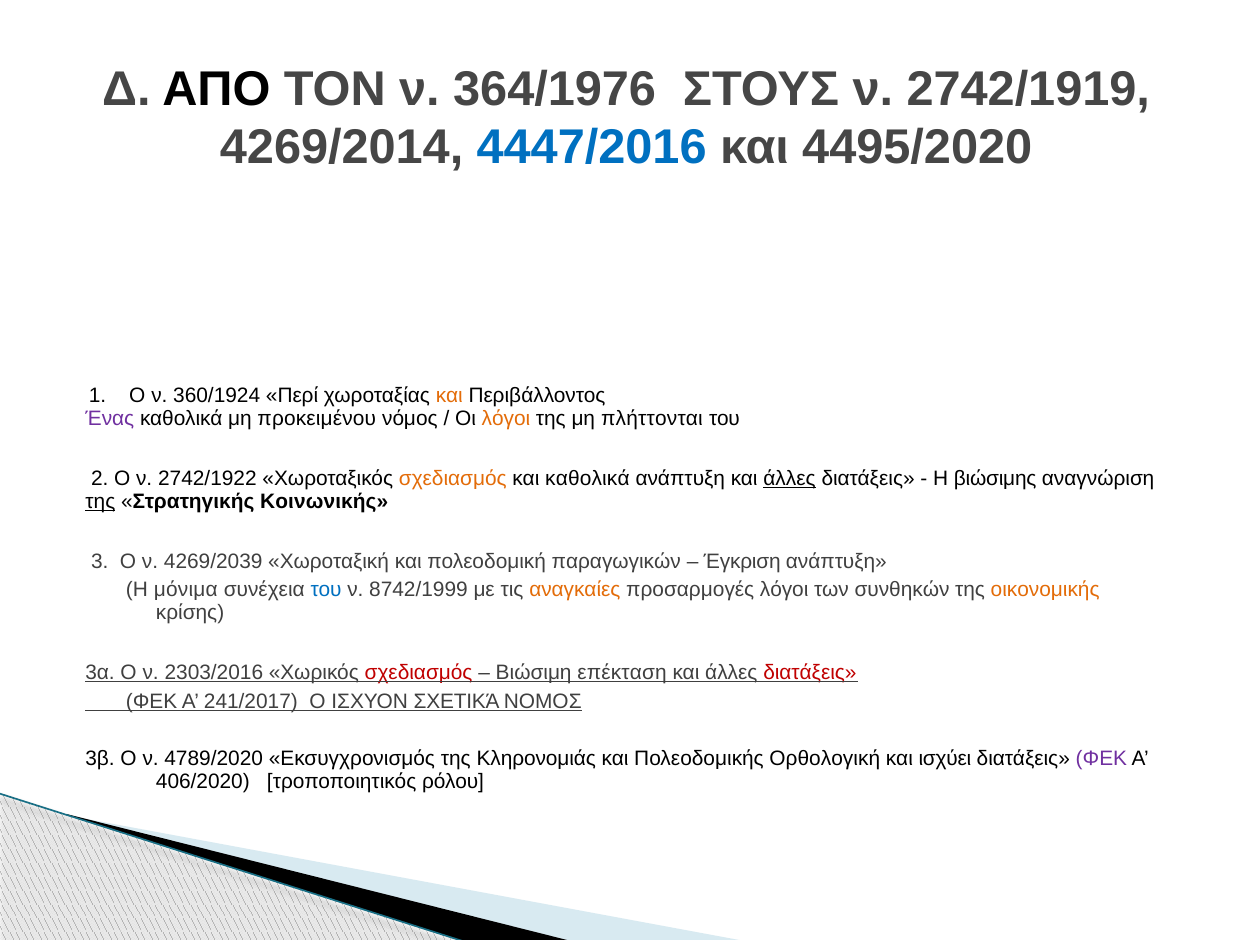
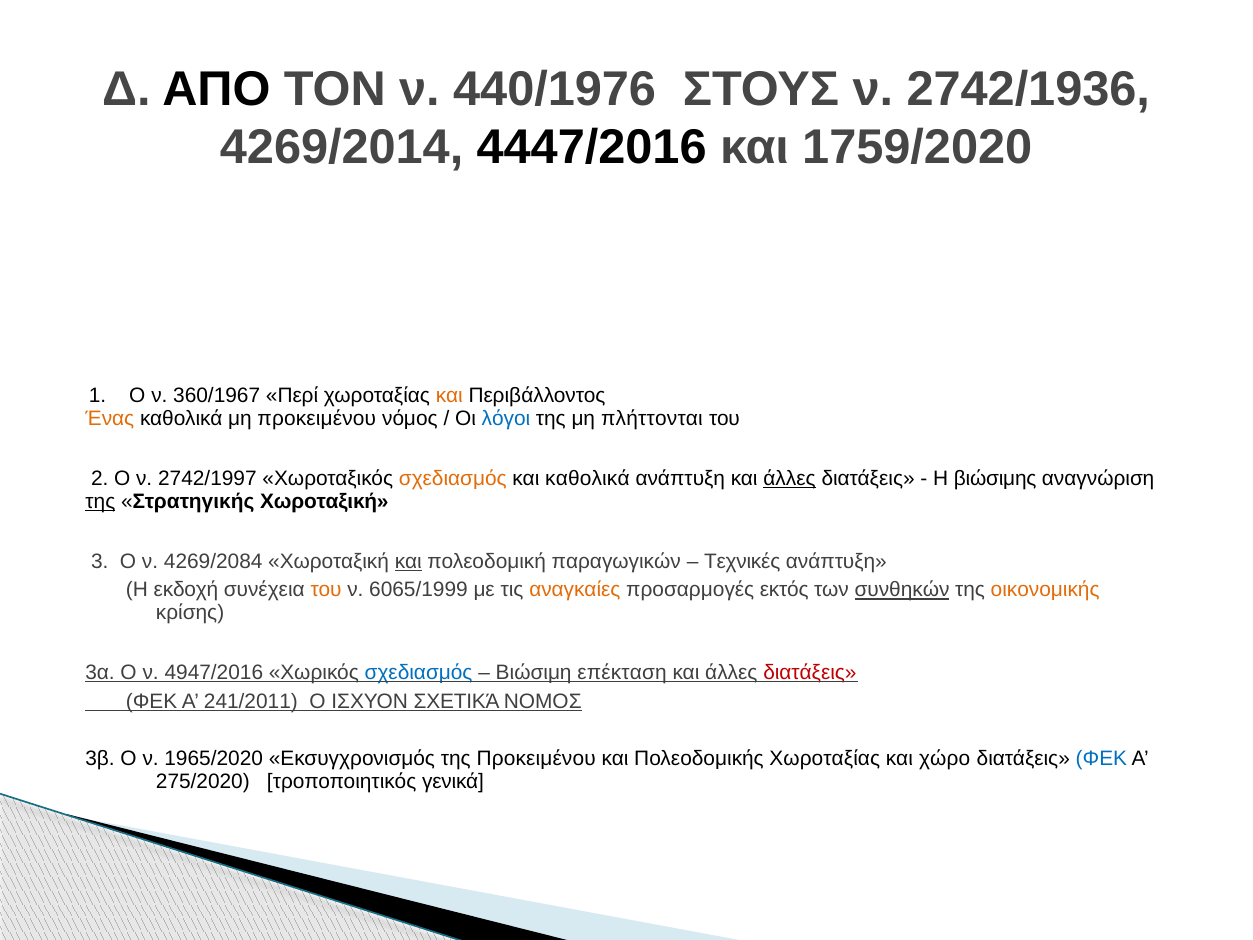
364/1976: 364/1976 -> 440/1976
2742/1919: 2742/1919 -> 2742/1936
4447/2016 colour: blue -> black
4495/2020: 4495/2020 -> 1759/2020
360/1924: 360/1924 -> 360/1967
Ένας colour: purple -> orange
λόγοι at (506, 418) colour: orange -> blue
2742/1922: 2742/1922 -> 2742/1997
Στρατηγικής Κοινωνικής: Κοινωνικής -> Χωροταξική
4269/2039: 4269/2039 -> 4269/2084
και at (408, 561) underline: none -> present
Έγκριση: Έγκριση -> Τεχνικές
μόνιμα: μόνιμα -> εκδοχή
του at (326, 590) colour: blue -> orange
8742/1999: 8742/1999 -> 6065/1999
προσαρμογές λόγοι: λόγοι -> εκτός
συνθηκών underline: none -> present
2303/2016: 2303/2016 -> 4947/2016
σχεδιασμός at (419, 672) colour: red -> blue
241/2017: 241/2017 -> 241/2011
4789/2020: 4789/2020 -> 1965/2020
της Κληρονομιάς: Κληρονομιάς -> Προκειμένου
Πολεοδομικής Ορθολογική: Ορθολογική -> Χωροταξίας
ισχύει: ισχύει -> χώρο
ΦΕΚ at (1101, 759) colour: purple -> blue
406/2020: 406/2020 -> 275/2020
ρόλου: ρόλου -> γενικά
